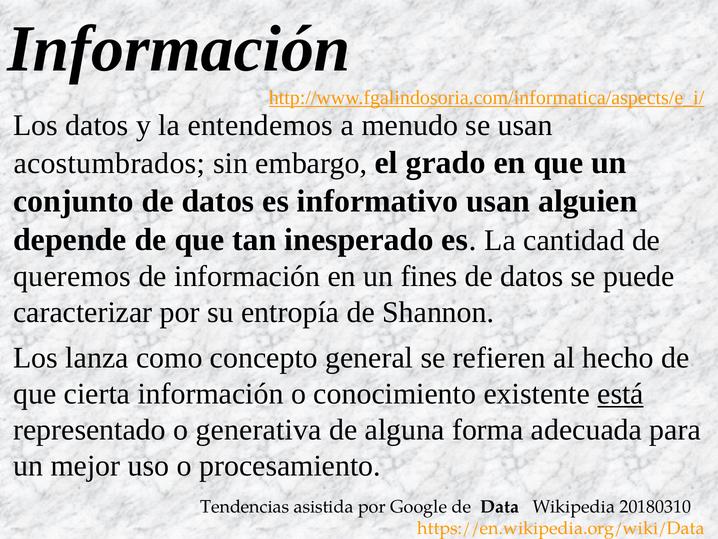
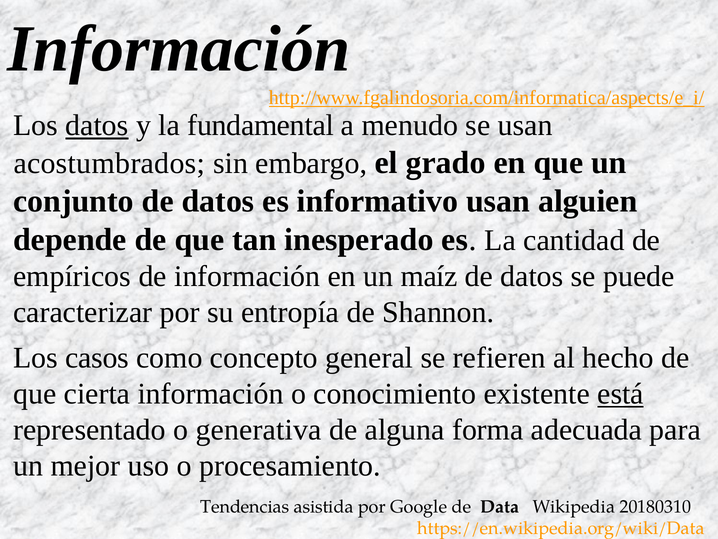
datos at (97, 125) underline: none -> present
entendemos: entendemos -> fundamental
queremos: queremos -> empíricos
fines: fines -> maíz
lanza: lanza -> casos
